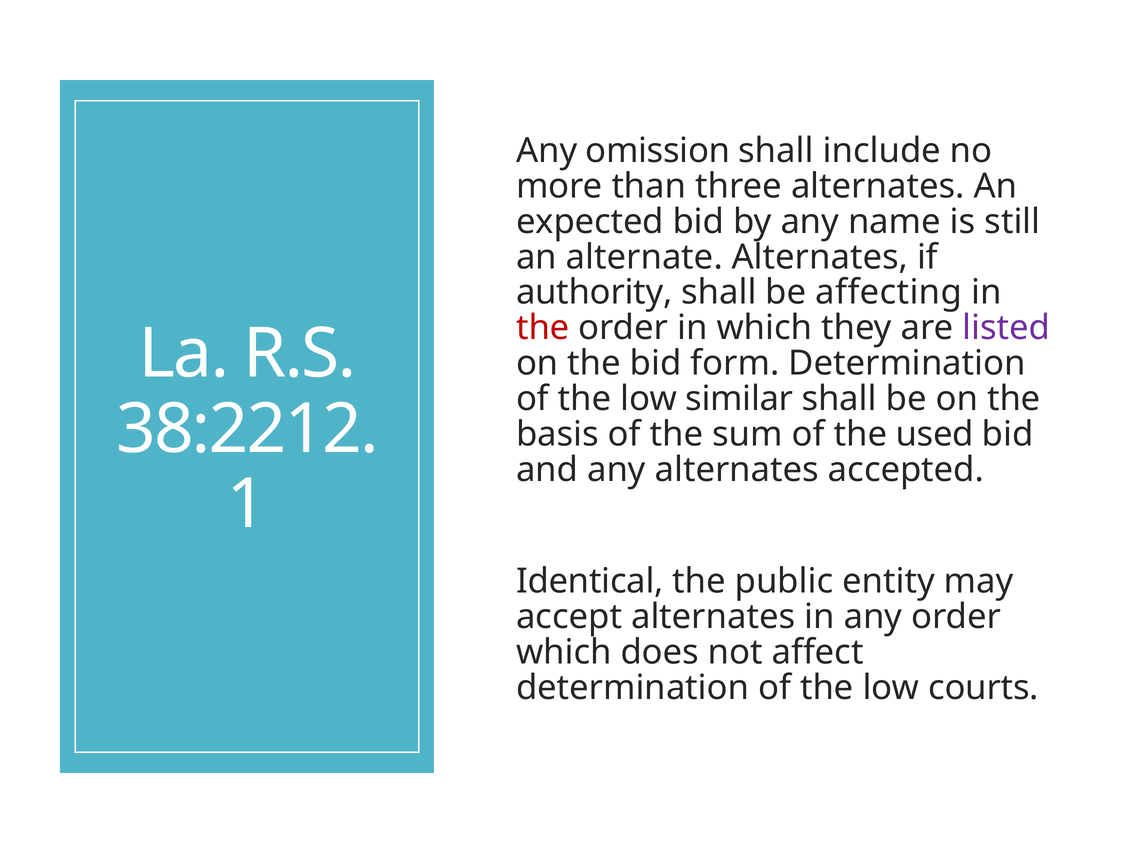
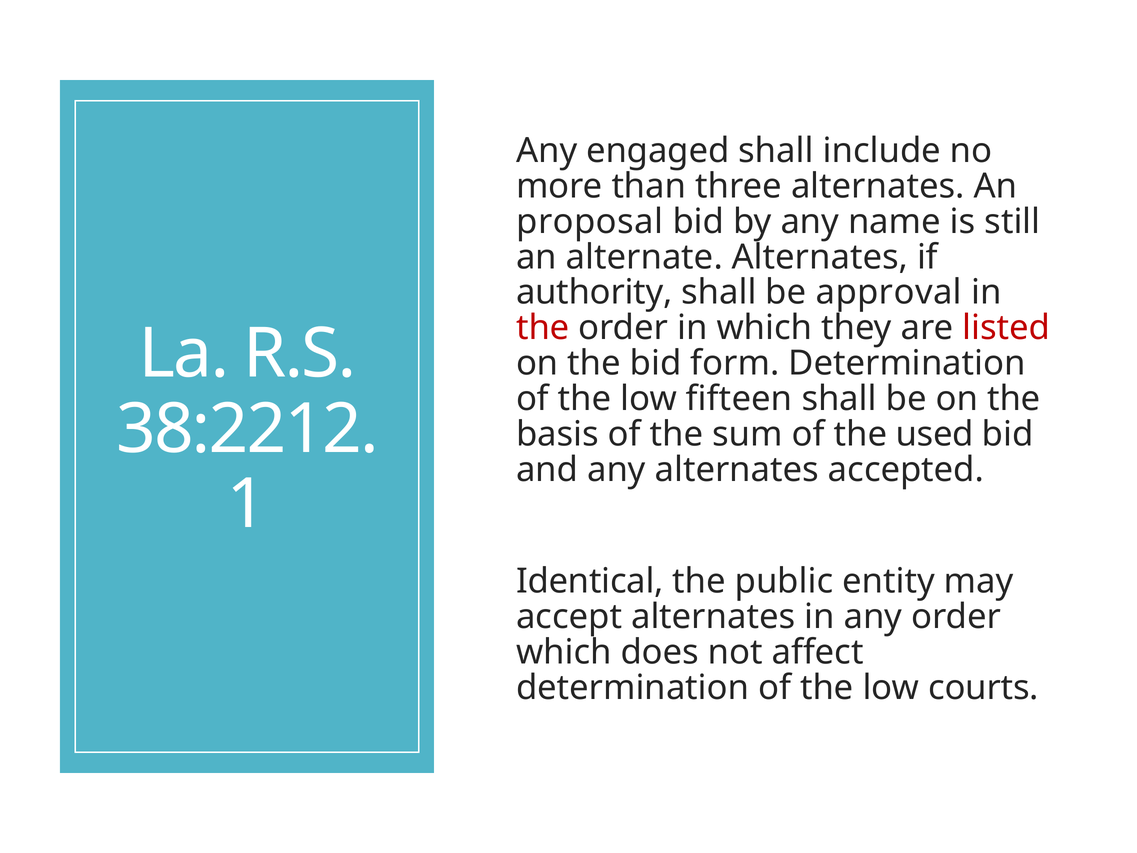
omission: omission -> engaged
expected: expected -> proposal
affecting: affecting -> approval
listed colour: purple -> red
similar: similar -> fifteen
